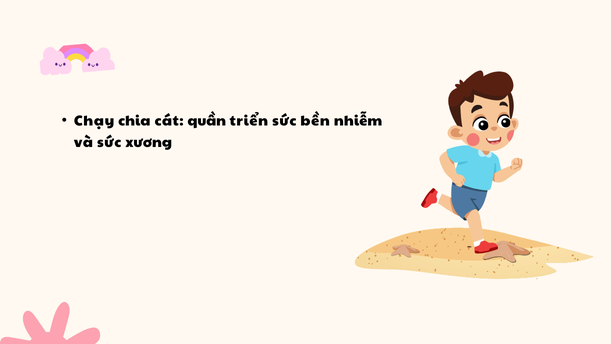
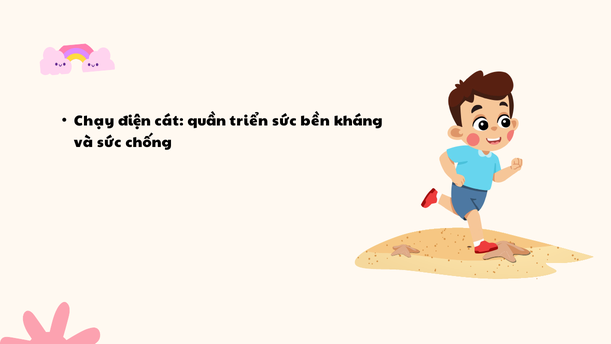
chia: chia -> điện
nhiễm: nhiễm -> kháng
xương: xương -> chống
